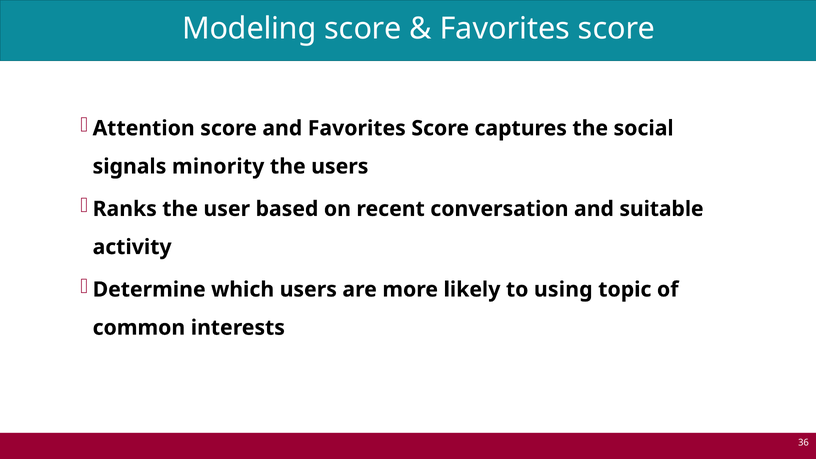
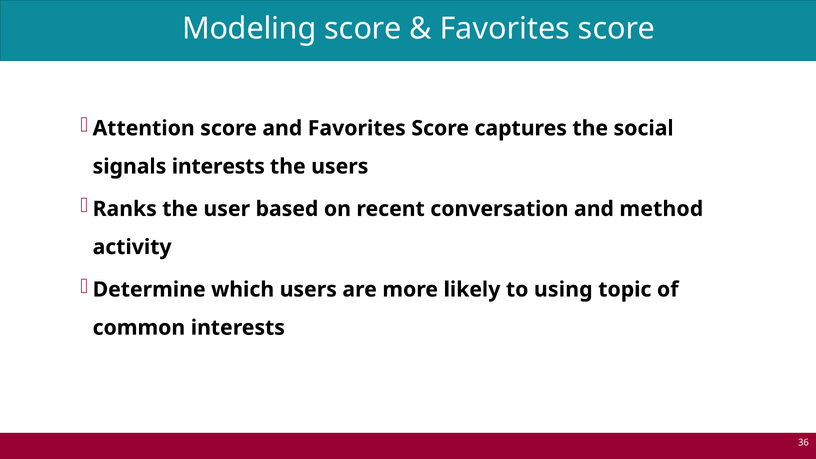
signals minority: minority -> interests
suitable: suitable -> method
